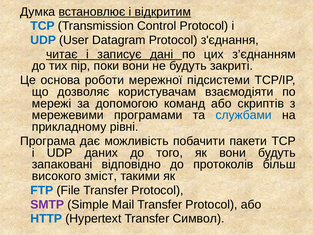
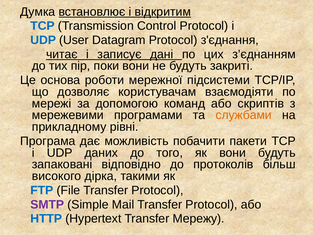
службами colour: blue -> orange
зміст: зміст -> дірка
Символ: Символ -> Мережу
